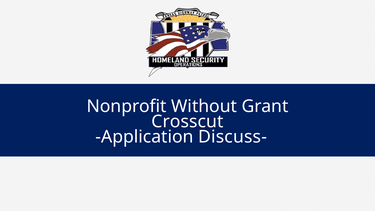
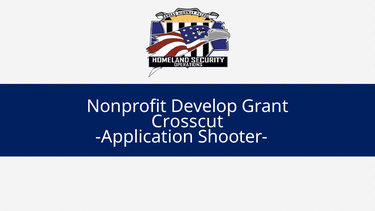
Without: Without -> Develop
Discuss-: Discuss- -> Shooter-
